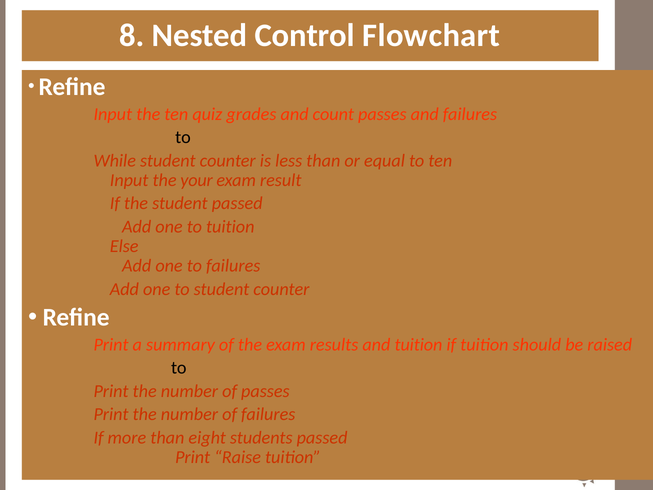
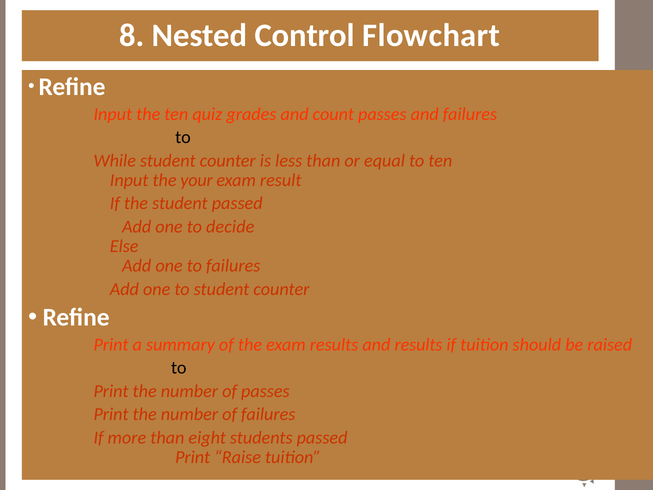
to tuition: tuition -> decide
and tuition: tuition -> results
